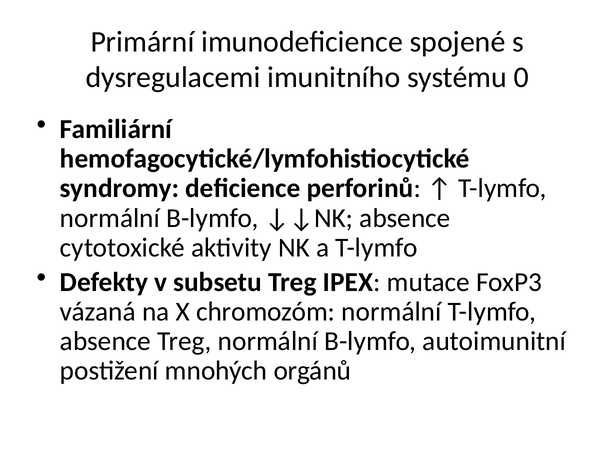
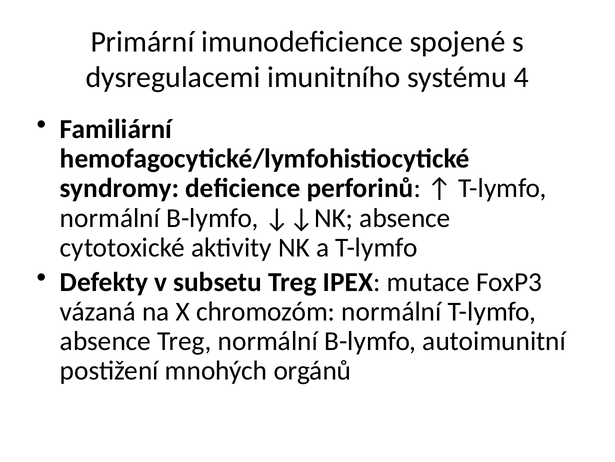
0: 0 -> 4
